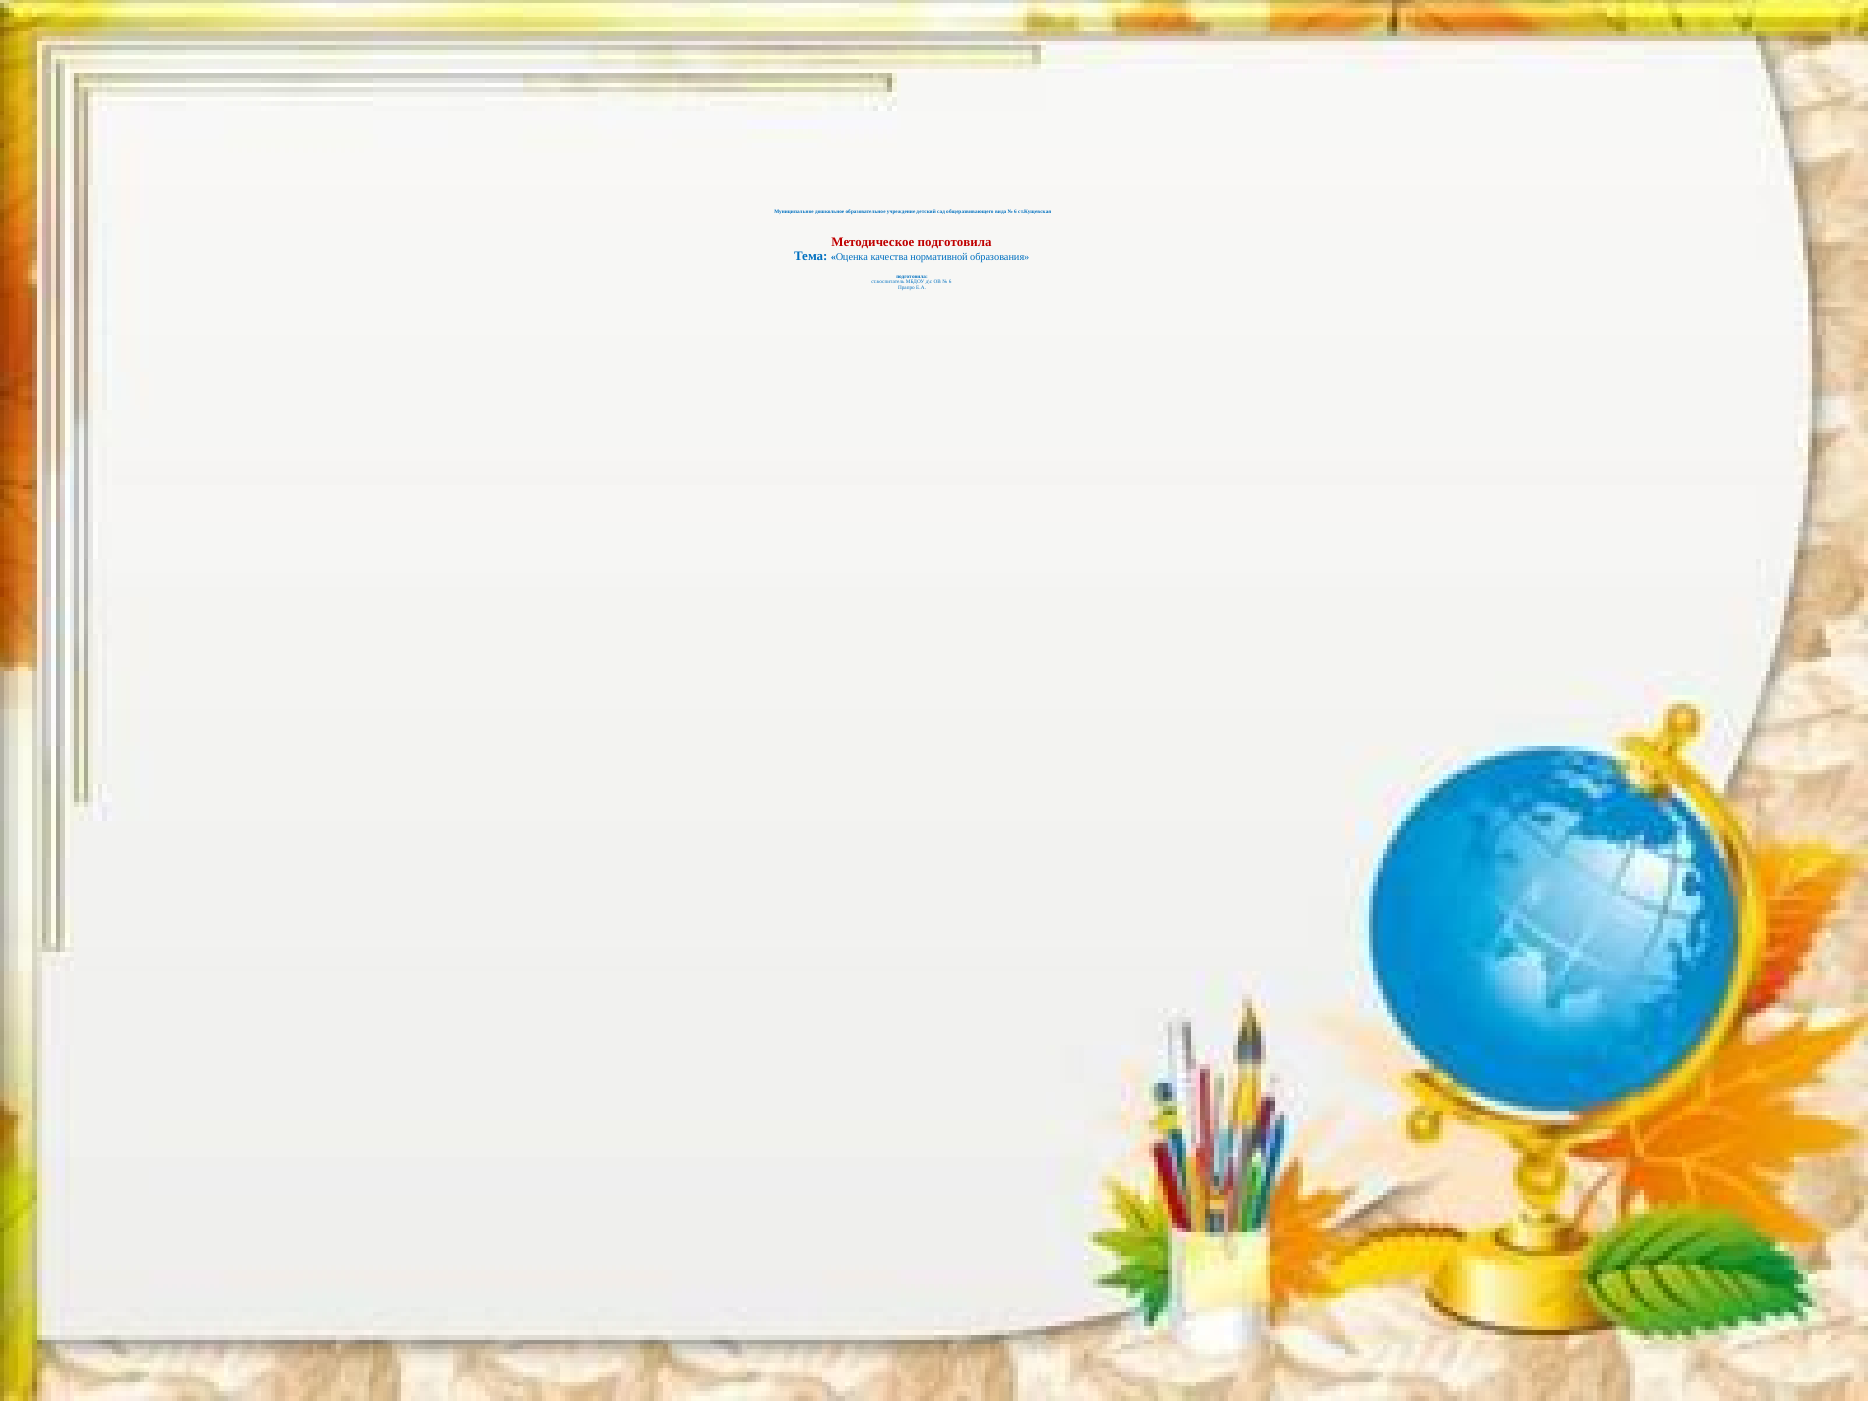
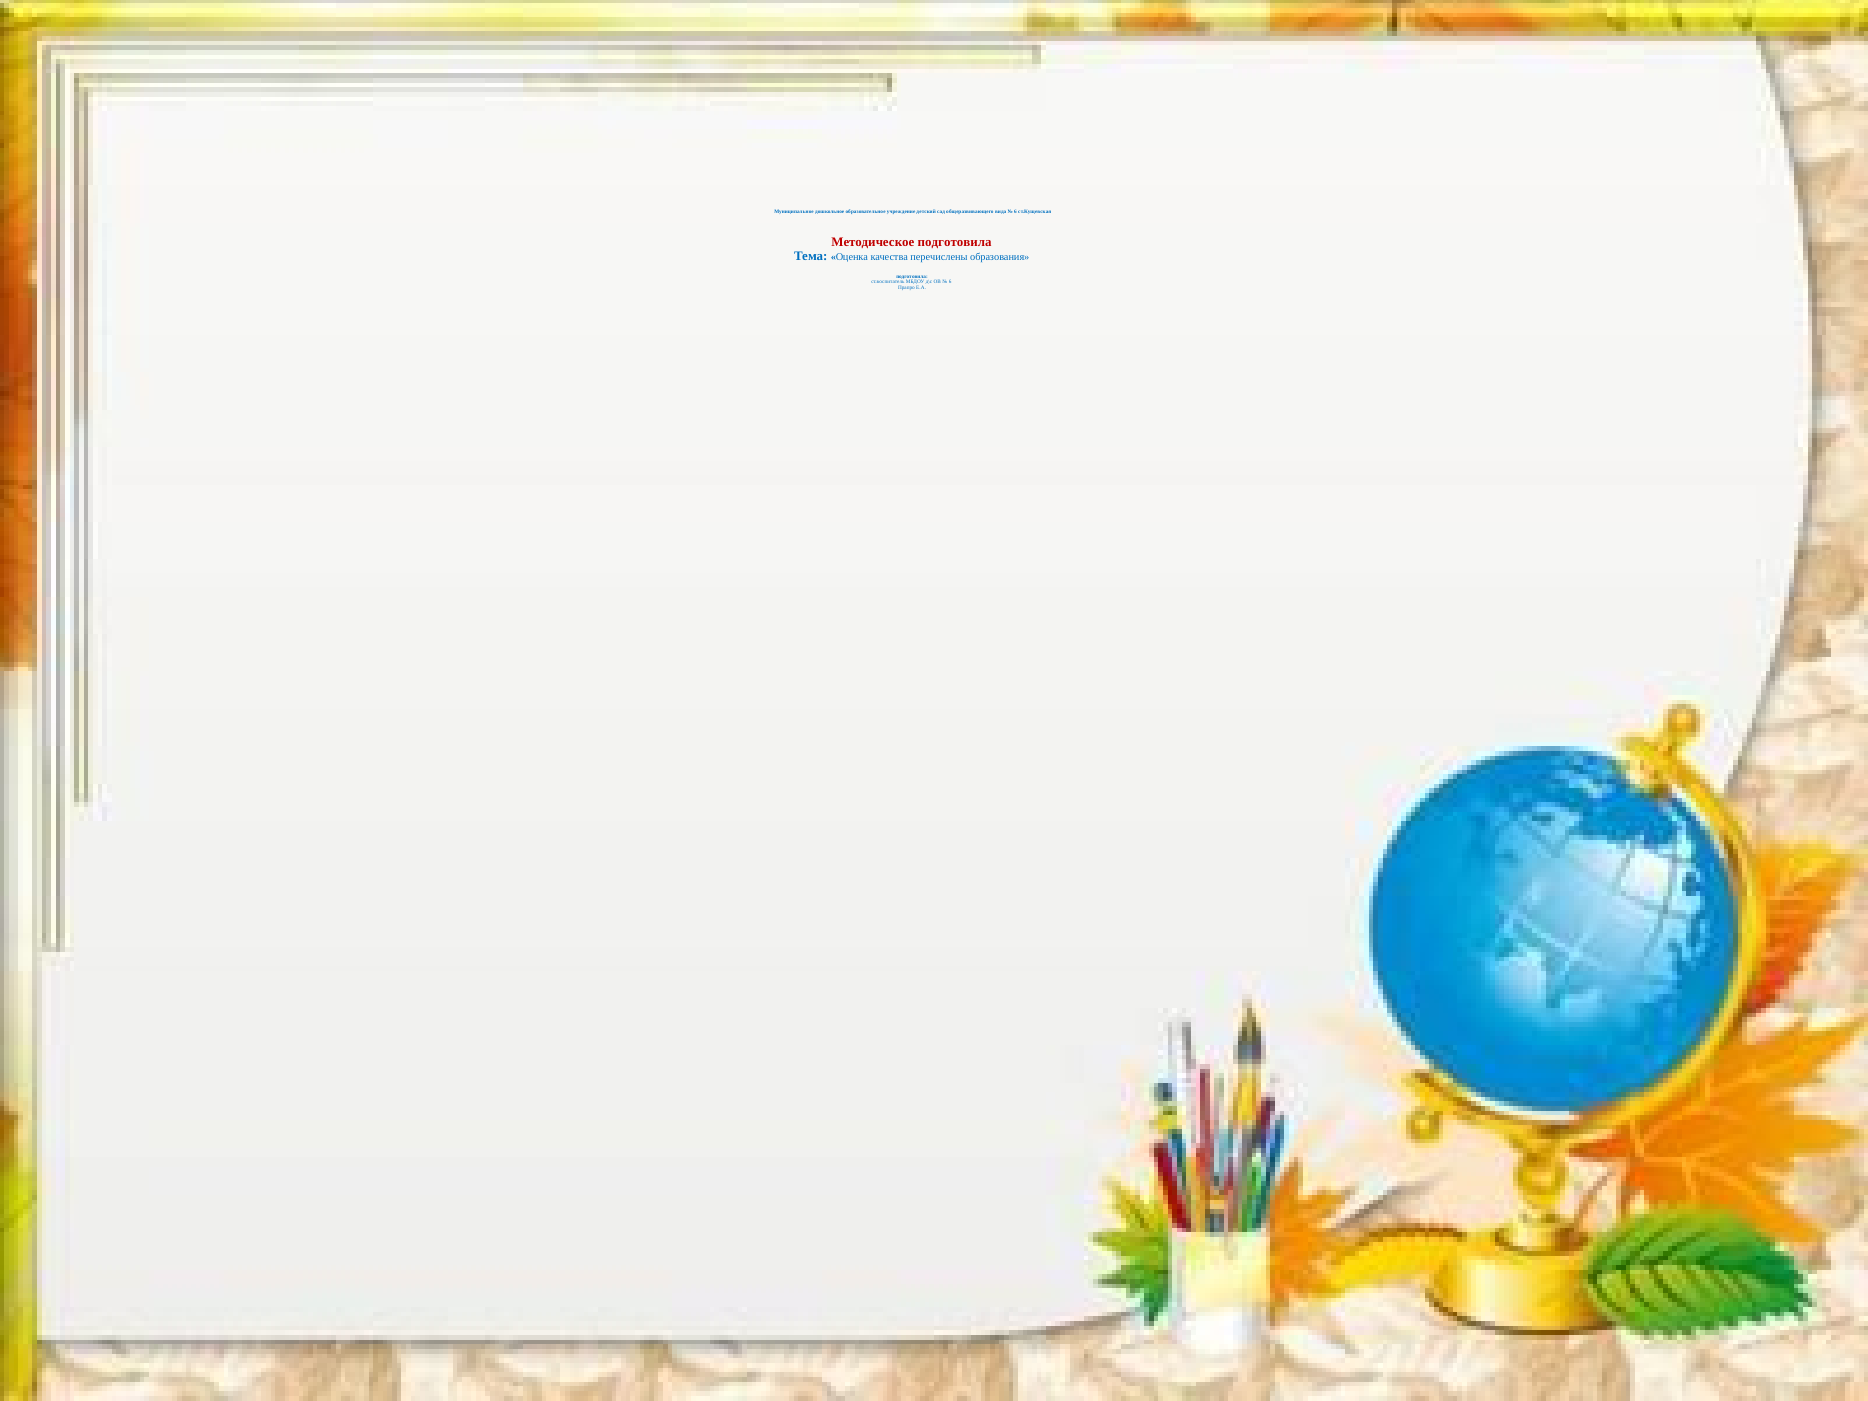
нормативной: нормативной -> перечислены
